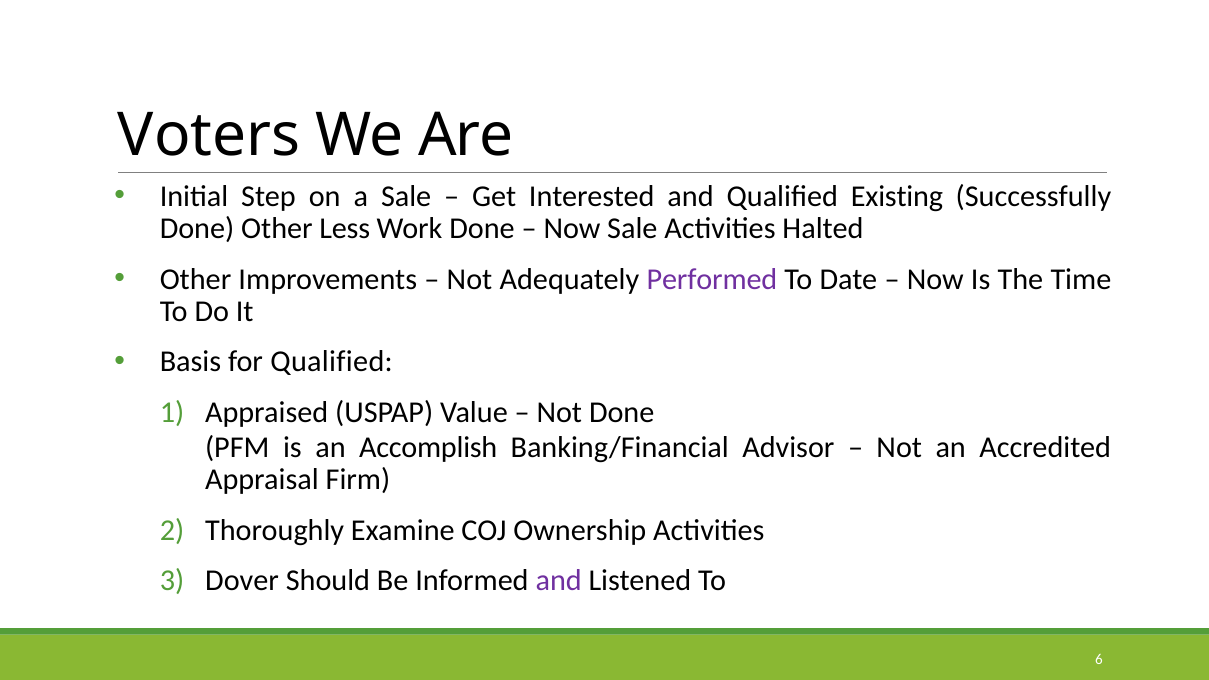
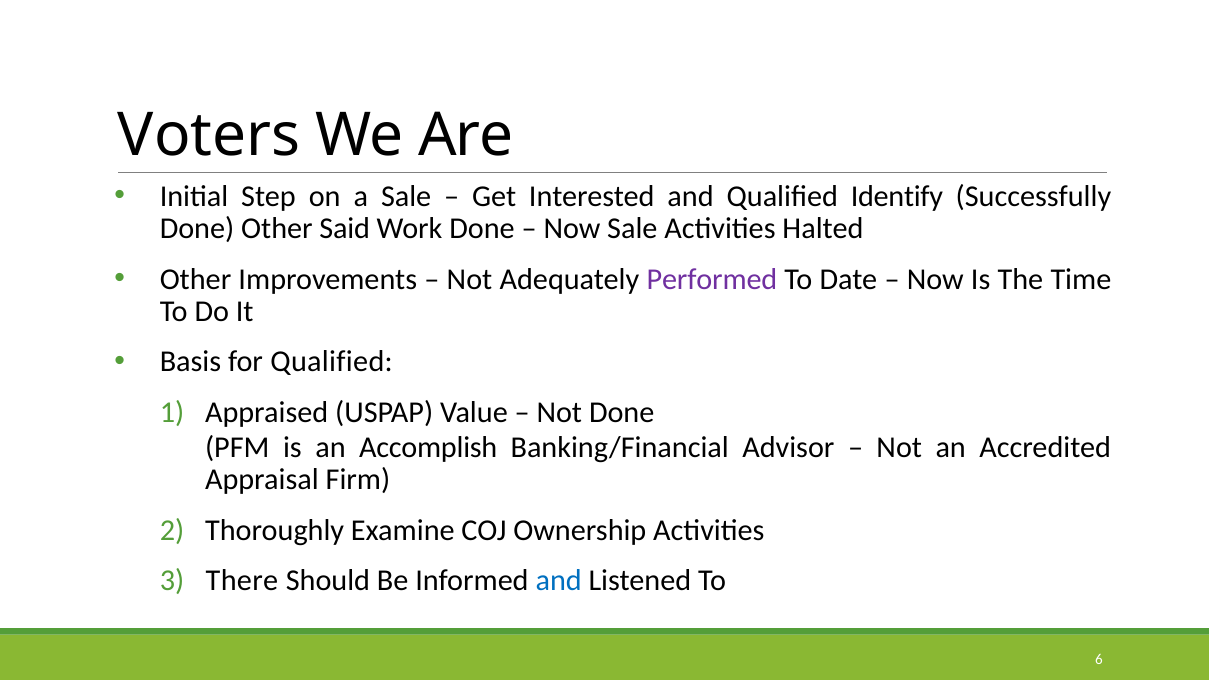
Existing: Existing -> Identify
Less: Less -> Said
Dover: Dover -> There
and at (559, 581) colour: purple -> blue
